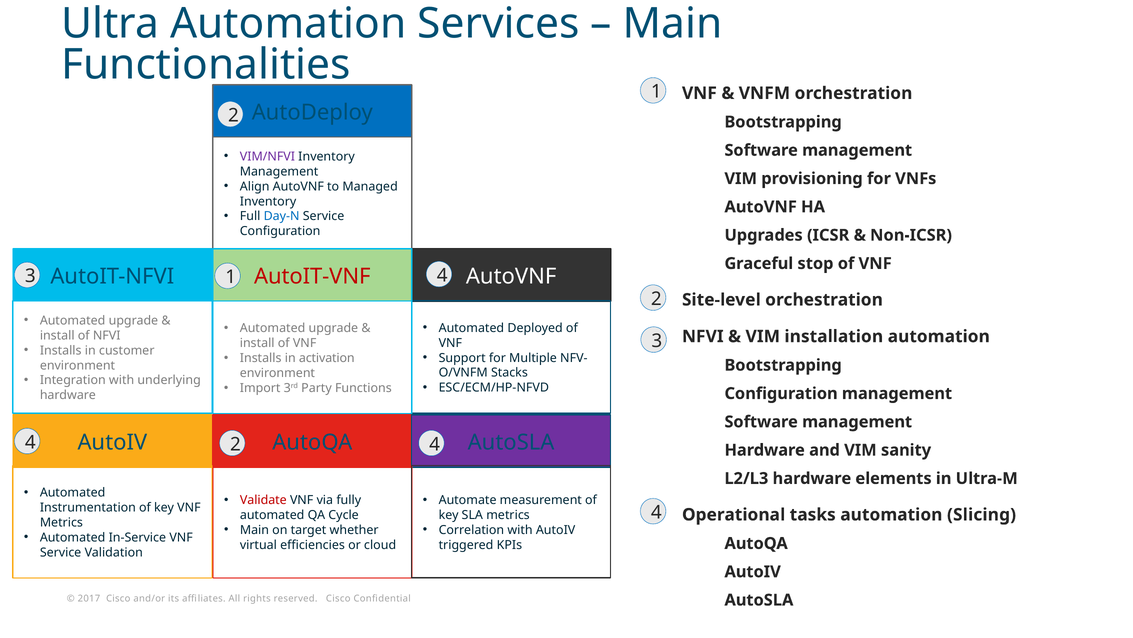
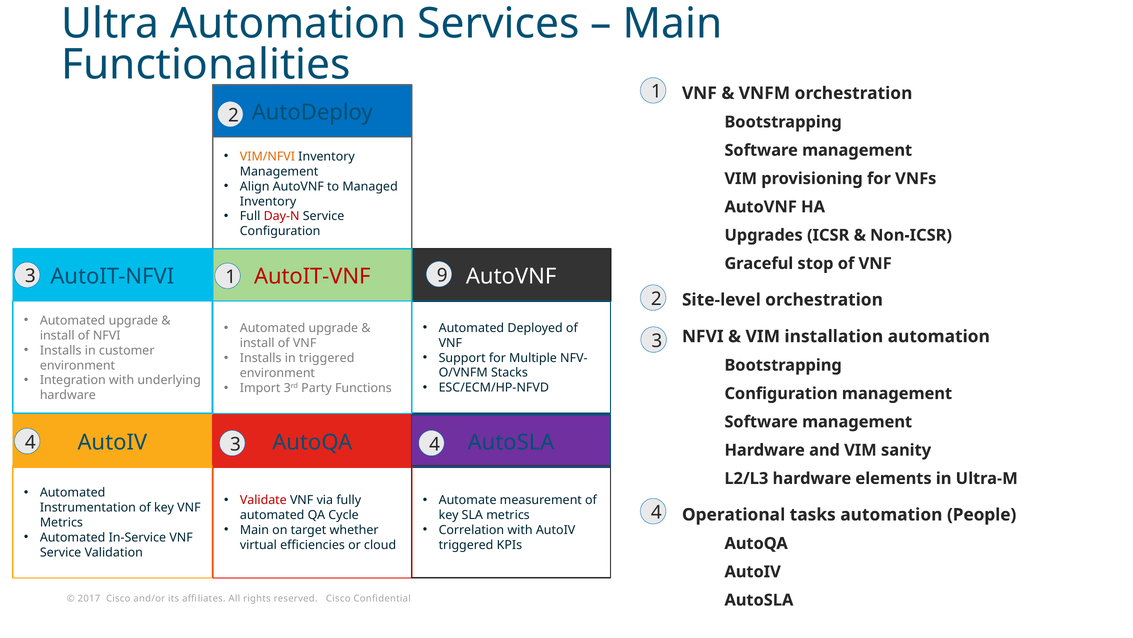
VIM/NFVI colour: purple -> orange
Day-N colour: blue -> red
1 4: 4 -> 9
in activation: activation -> triggered
4 2: 2 -> 3
Slicing: Slicing -> People
